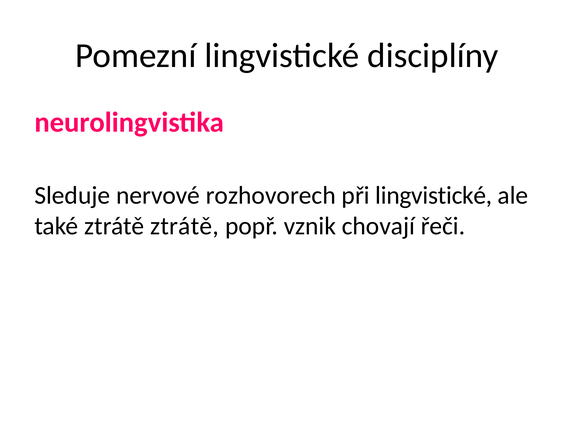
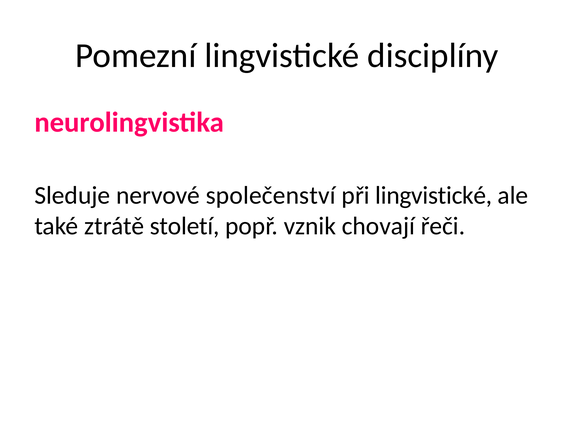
rozhovorech: rozhovorech -> společenství
ztrátě ztrátě: ztrátě -> století
